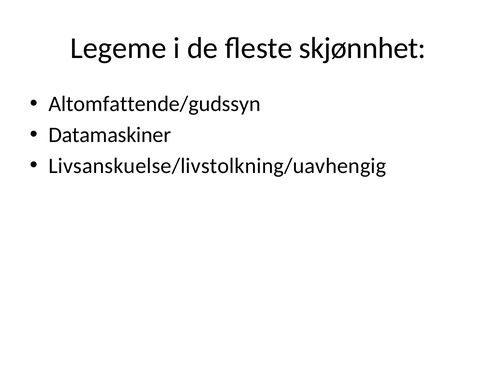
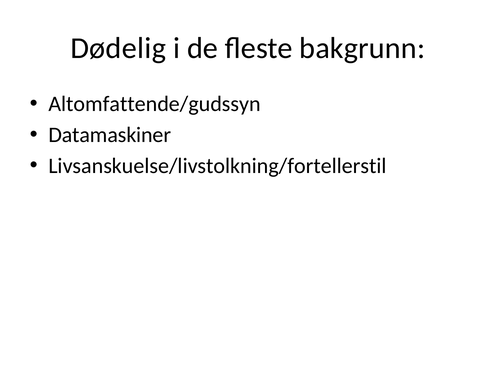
Legeme: Legeme -> Dødelig
skjønnhet: skjønnhet -> bakgrunn
Livsanskuelse/livstolkning/uavhengig: Livsanskuelse/livstolkning/uavhengig -> Livsanskuelse/livstolkning/fortellerstil
